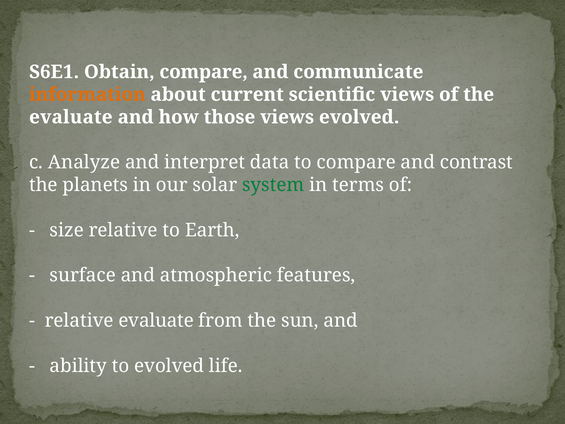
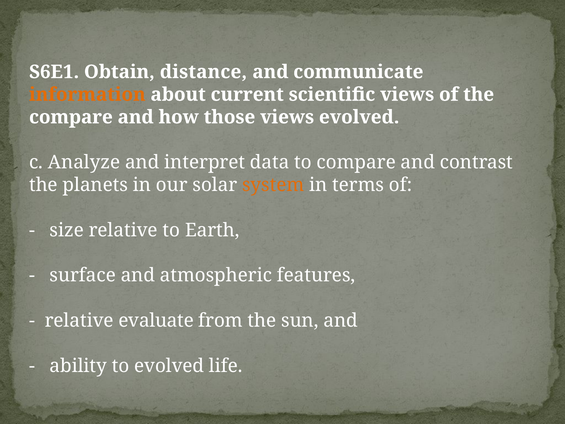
Obtain compare: compare -> distance
evaluate at (71, 117): evaluate -> compare
system colour: green -> orange
